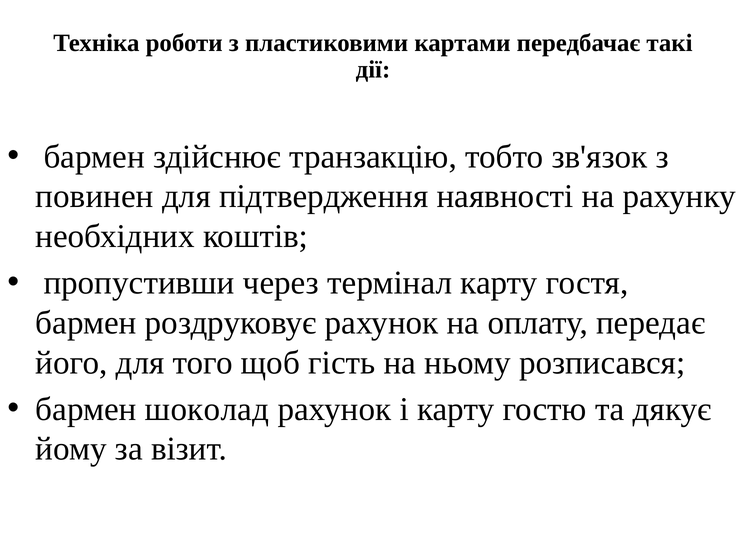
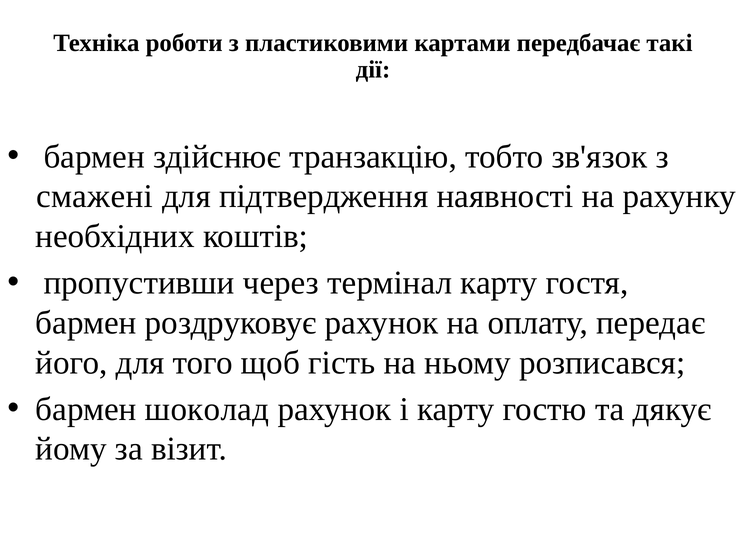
повинен: повинен -> смажені
